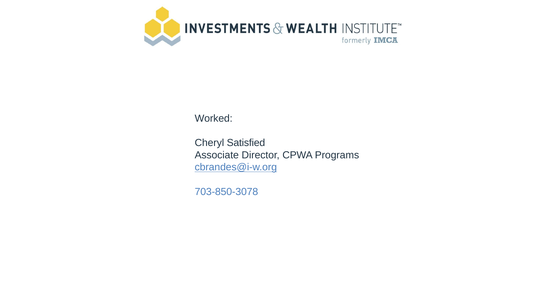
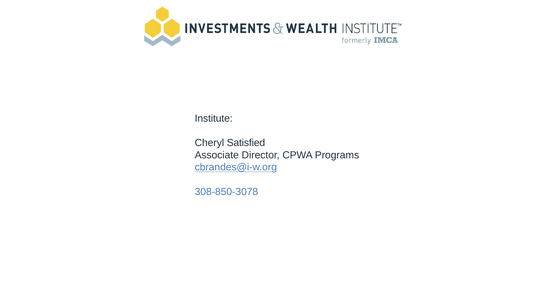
Worked: Worked -> Institute
703-850-3078: 703-850-3078 -> 308-850-3078
